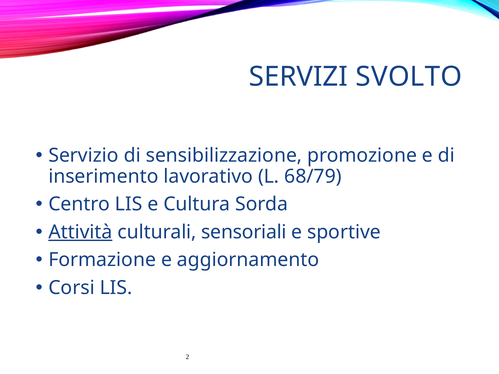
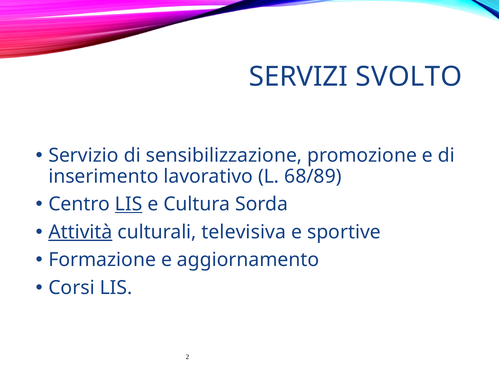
68/79: 68/79 -> 68/89
LIS at (129, 204) underline: none -> present
sensoriali: sensoriali -> televisiva
